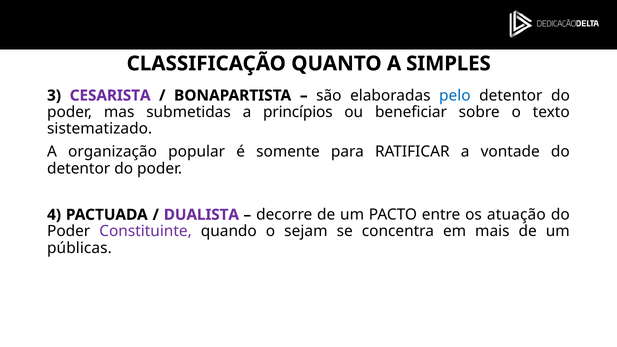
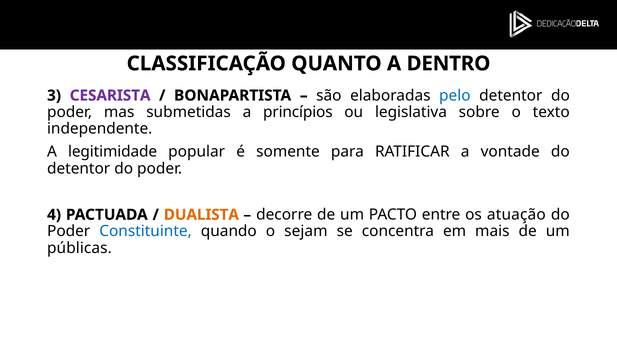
SIMPLES: SIMPLES -> DENTRO
beneficiar: beneficiar -> legislativa
sistematizado: sistematizado -> independente
organização: organização -> legitimidade
DUALISTA colour: purple -> orange
Constituinte colour: purple -> blue
